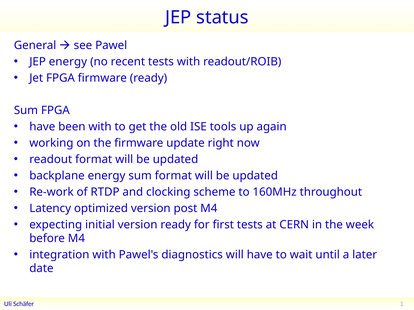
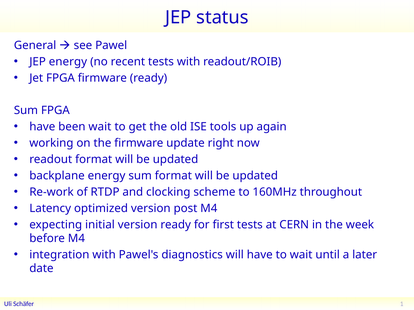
been with: with -> wait
